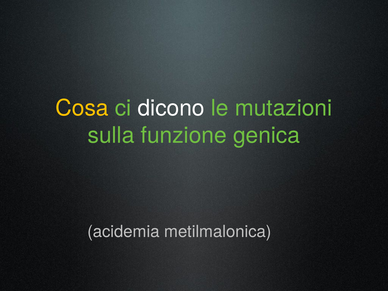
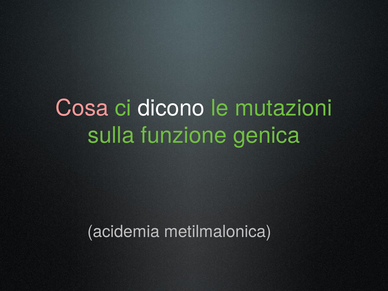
Cosa colour: yellow -> pink
